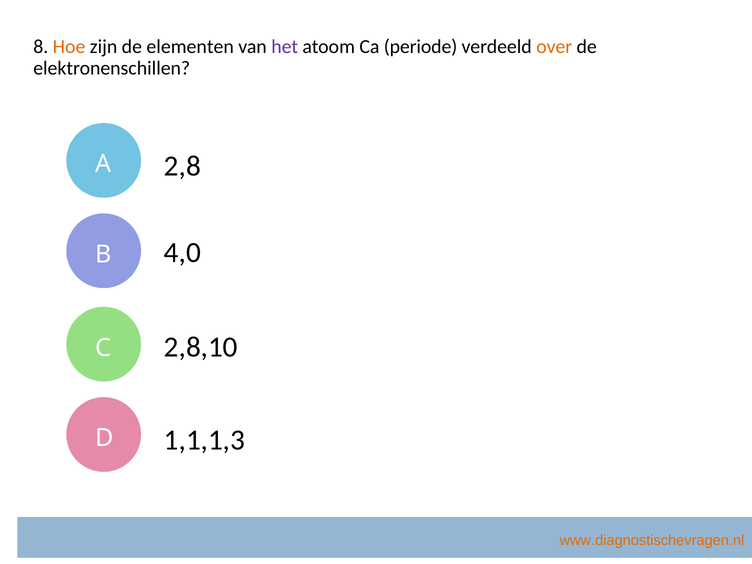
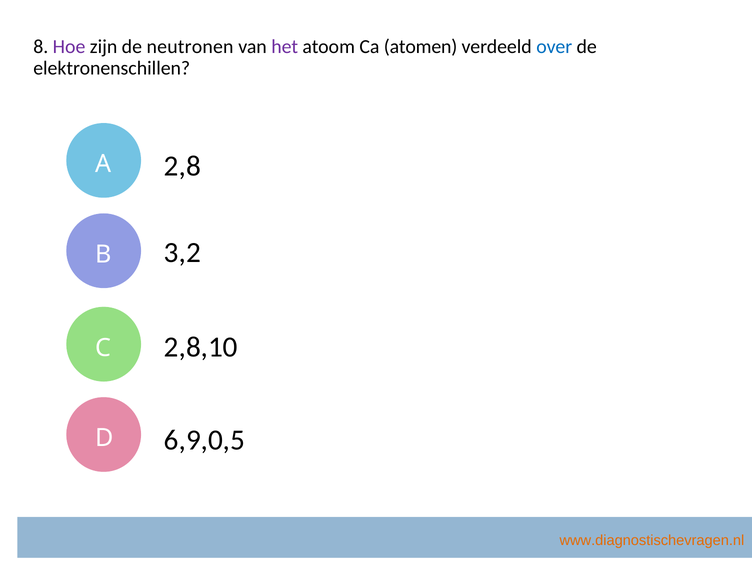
Hoe colour: orange -> purple
elementen: elementen -> neutronen
periode: periode -> atomen
over colour: orange -> blue
4,0: 4,0 -> 3,2
1,1,1,3: 1,1,1,3 -> 6,9,0,5
